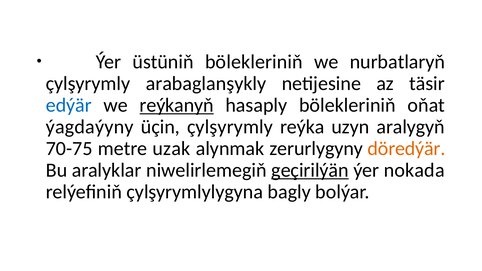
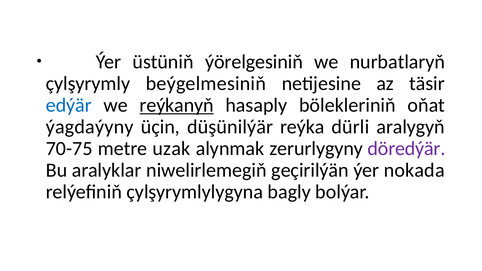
üstüniň bölekleriniň: bölekleriniň -> ýörelgesiniň
arabaglanşykly: arabaglanşykly -> beýgelmesiniň
üçin çylşyrymly: çylşyrymly -> düşünilýär
uzyn: uzyn -> dürli
döredýär colour: orange -> purple
geçirilýän underline: present -> none
